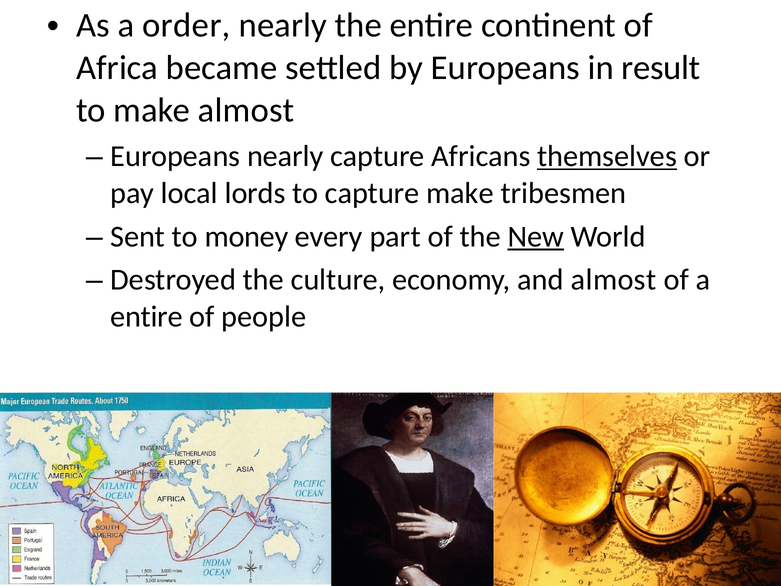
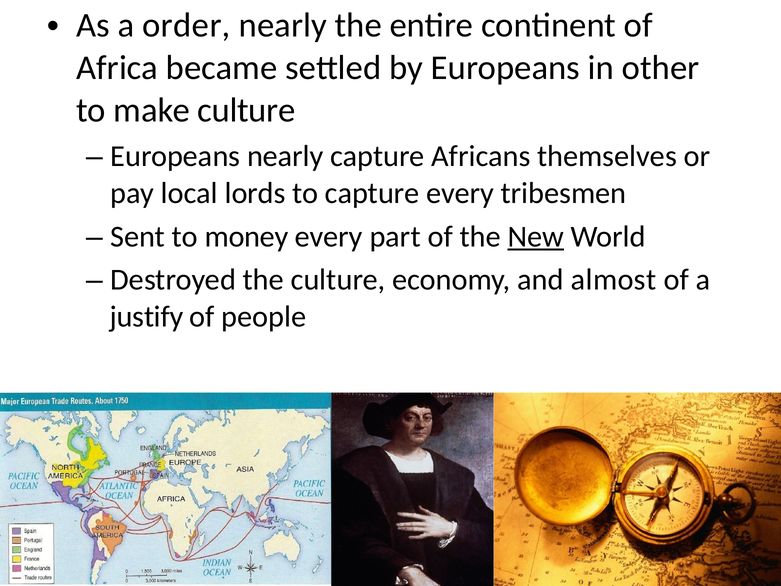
result: result -> other
make almost: almost -> culture
themselves underline: present -> none
capture make: make -> every
entire at (147, 317): entire -> justify
